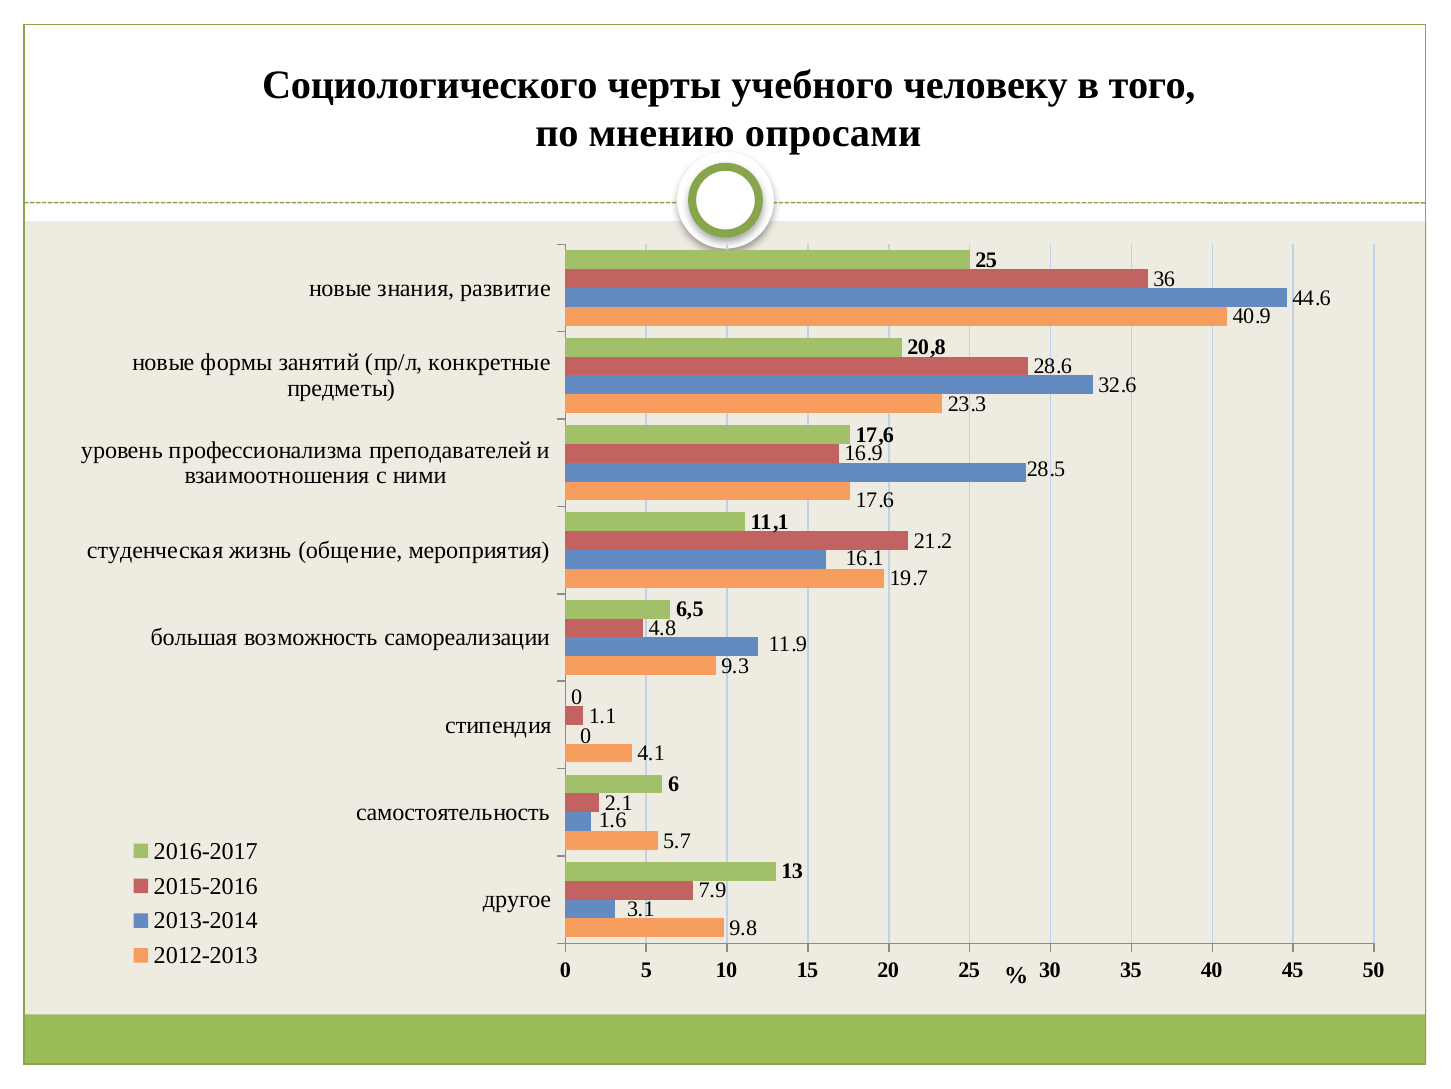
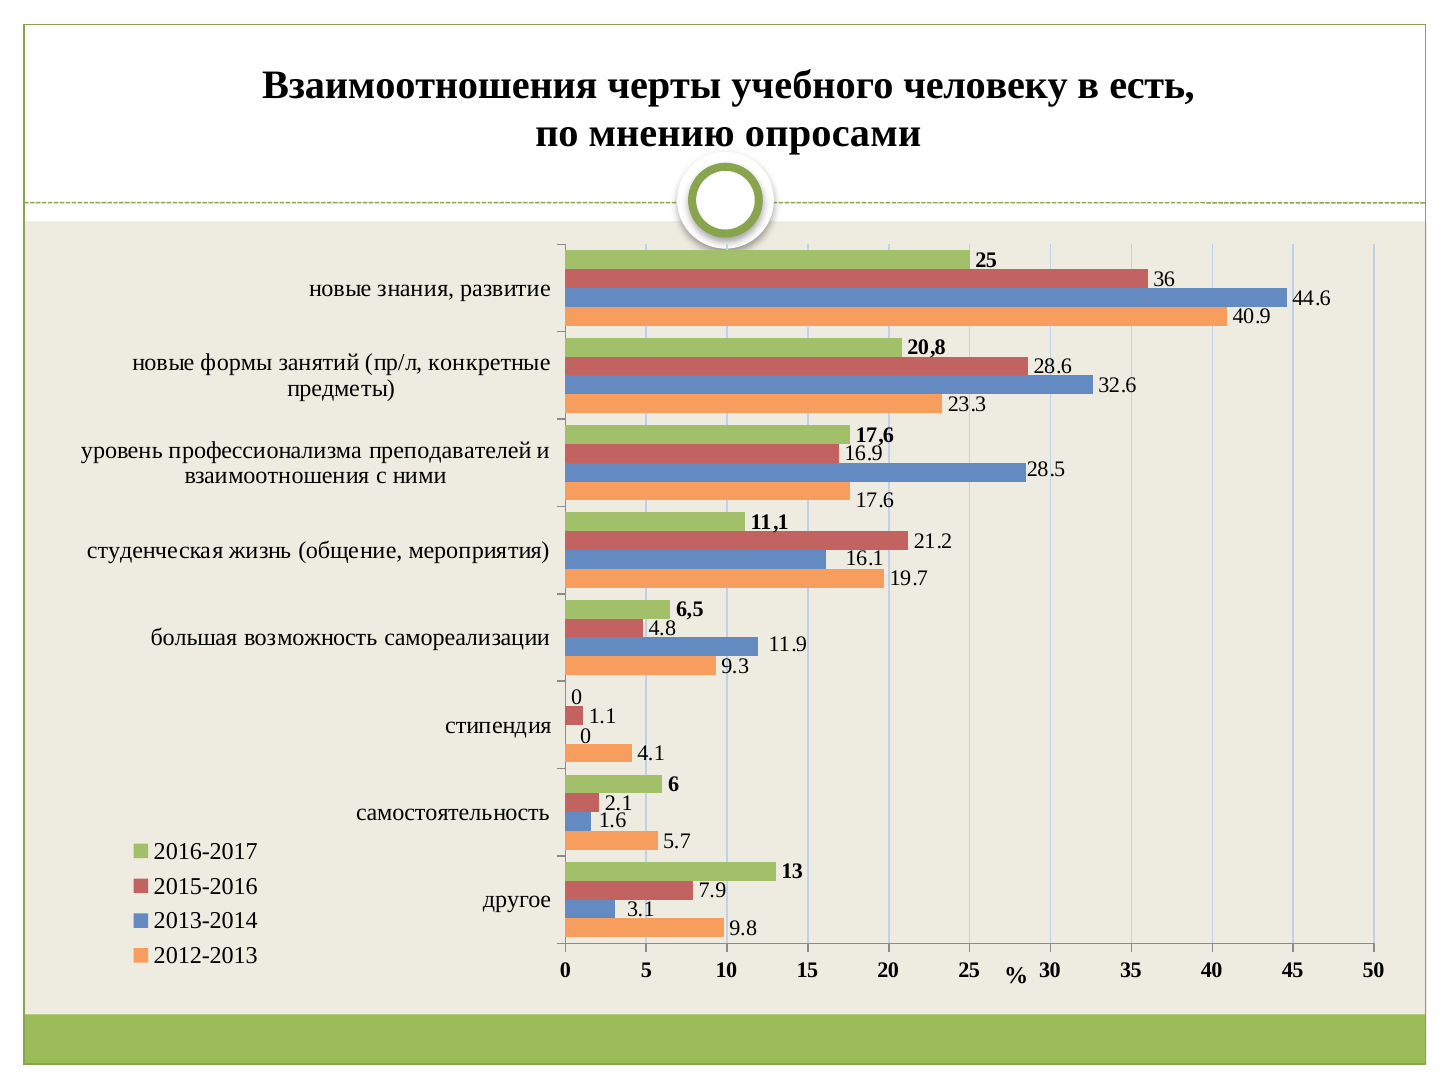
Социологического at (430, 85): Социологического -> Взаимоотношения
того: того -> есть
